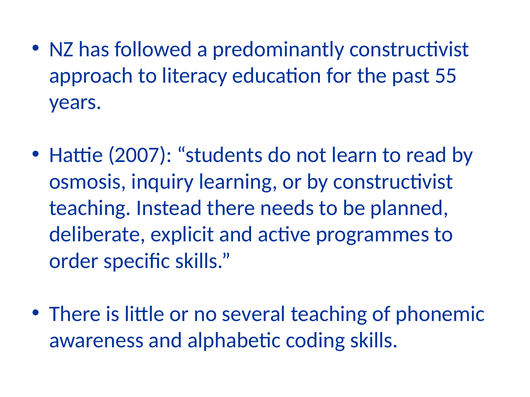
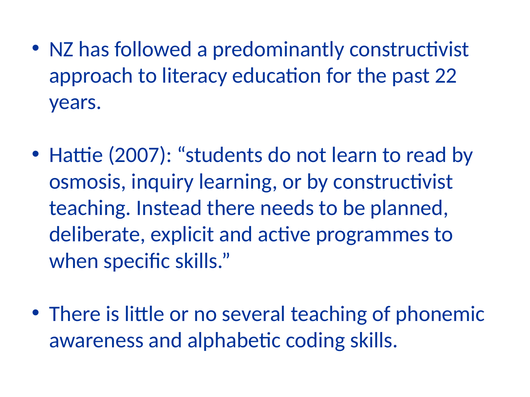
55: 55 -> 22
order: order -> when
